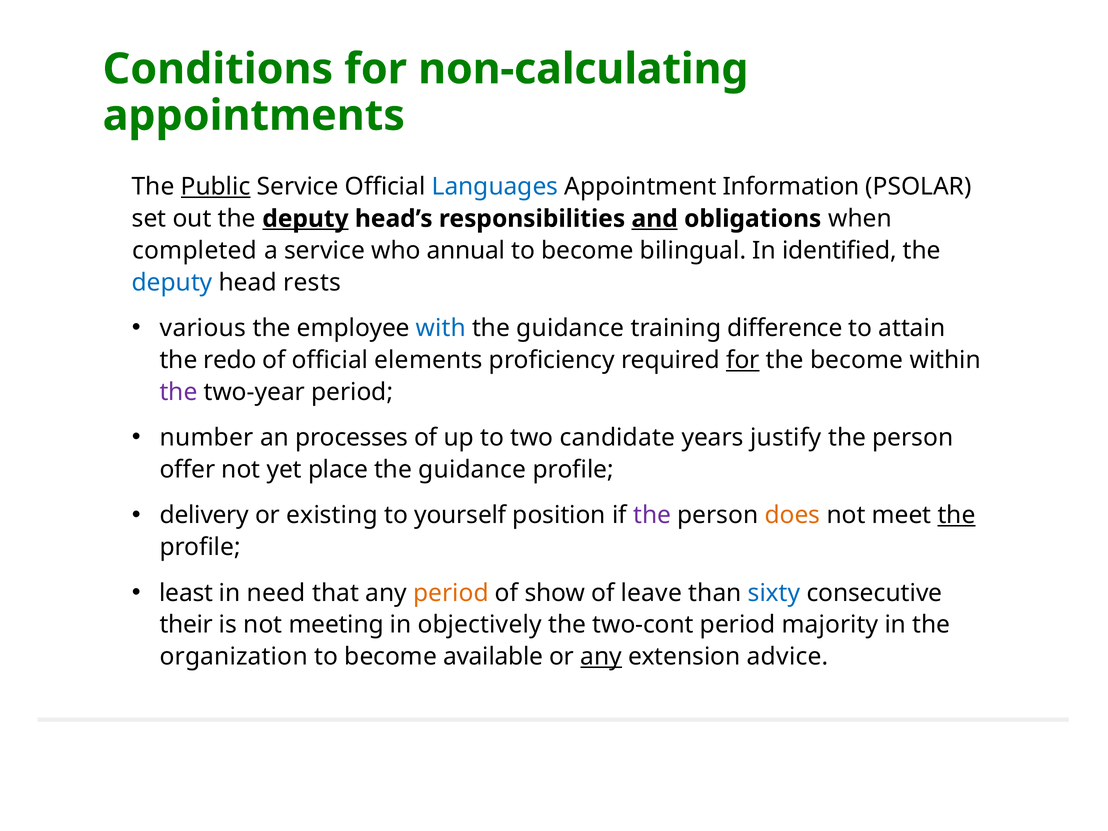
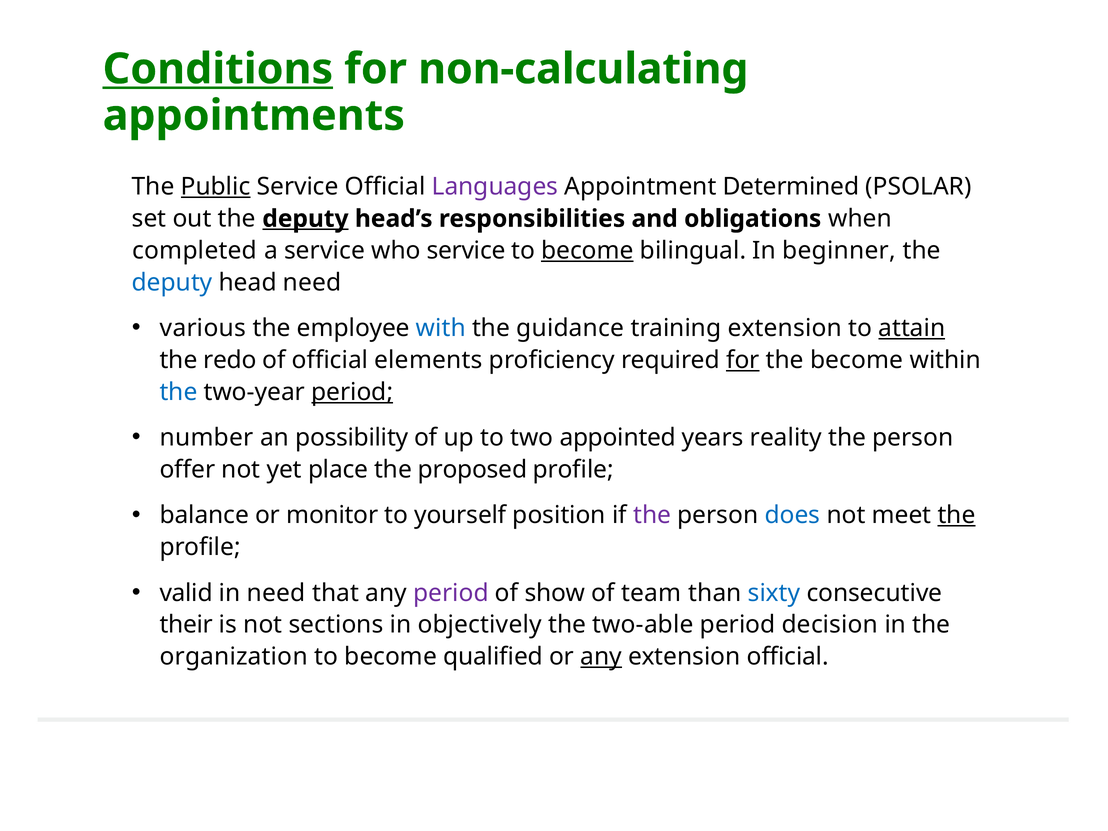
Conditions underline: none -> present
Languages colour: blue -> purple
Information: Information -> Determined
and underline: present -> none
who annual: annual -> service
become at (587, 251) underline: none -> present
identified: identified -> beginner
head rests: rests -> need
training difference: difference -> extension
attain underline: none -> present
the at (179, 392) colour: purple -> blue
period at (352, 392) underline: none -> present
processes: processes -> possibility
candidate: candidate -> appointed
justify: justify -> reality
guidance at (472, 470): guidance -> proposed
delivery: delivery -> balance
existing: existing -> monitor
does colour: orange -> blue
least: least -> valid
period at (451, 593) colour: orange -> purple
leave: leave -> team
meeting: meeting -> sections
two-cont: two-cont -> two-able
majority: majority -> decision
available: available -> qualified
extension advice: advice -> official
